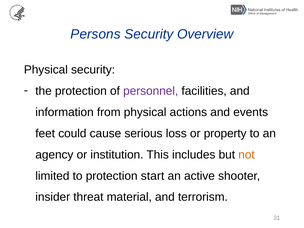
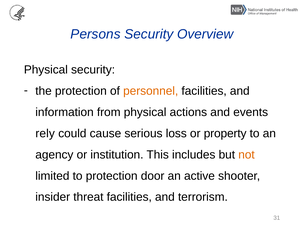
personnel colour: purple -> orange
feet: feet -> rely
start: start -> door
threat material: material -> facilities
